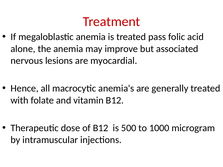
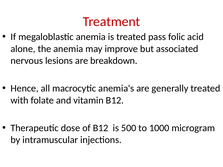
myocardial: myocardial -> breakdown
